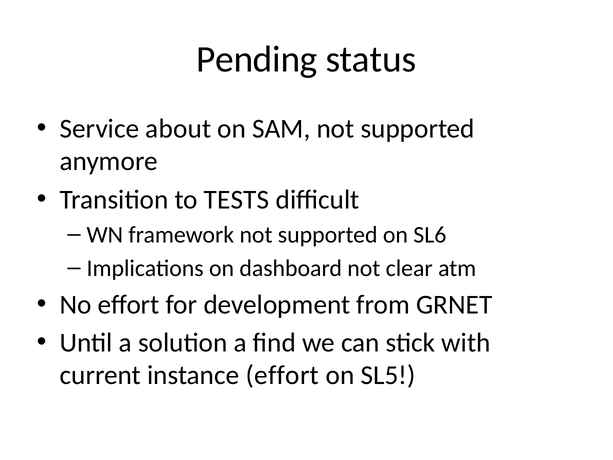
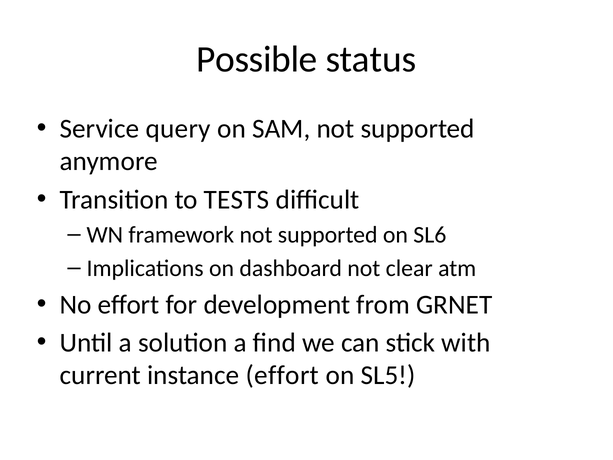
Pending: Pending -> Possible
about: about -> query
